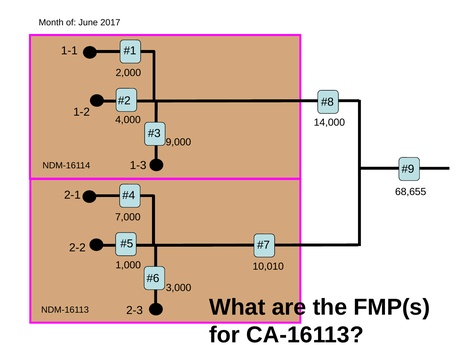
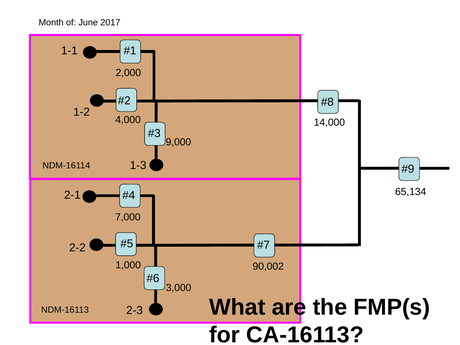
68,655: 68,655 -> 65,134
10,010: 10,010 -> 90,002
